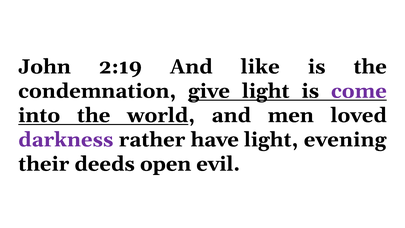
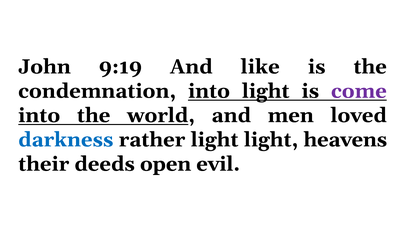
2:19: 2:19 -> 9:19
condemnation give: give -> into
darkness colour: purple -> blue
rather have: have -> light
evening: evening -> heavens
